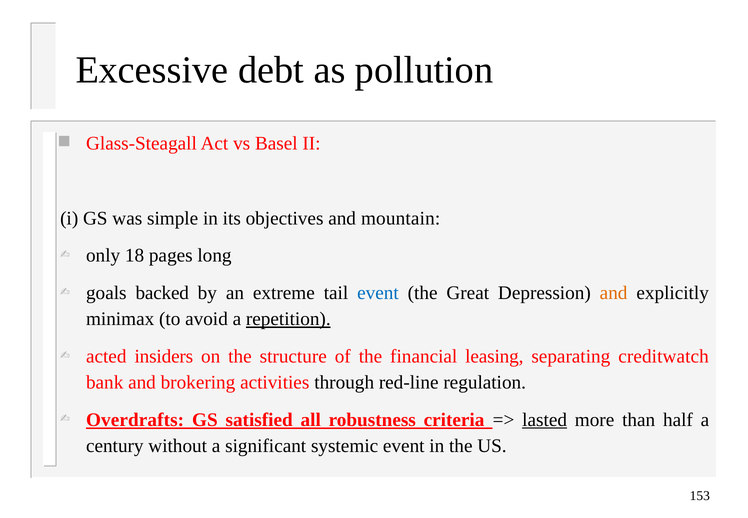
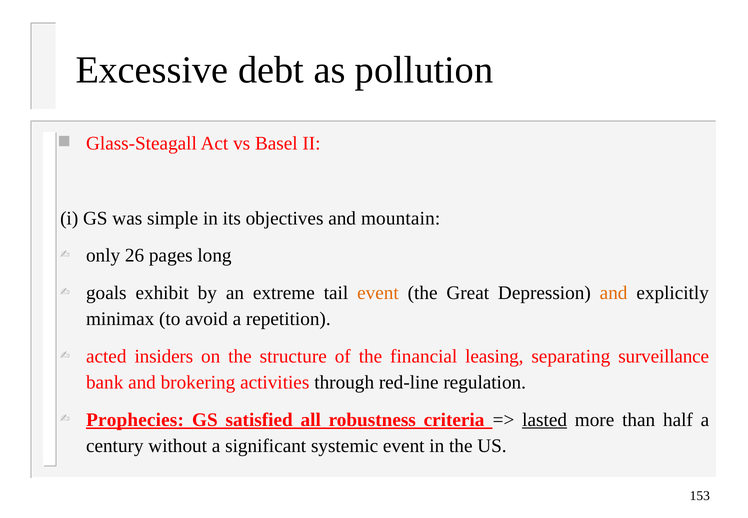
18: 18 -> 26
backed: backed -> exhibit
event at (378, 293) colour: blue -> orange
repetition underline: present -> none
creditwatch: creditwatch -> surveillance
Overdrafts: Overdrafts -> Prophecies
